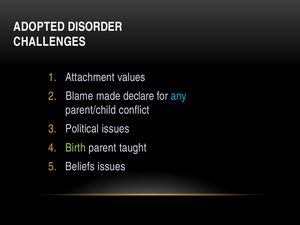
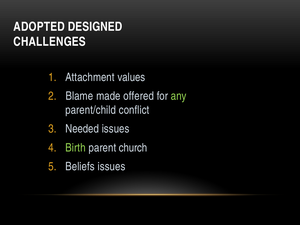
DISORDER: DISORDER -> DESIGNED
declare: declare -> offered
any colour: light blue -> light green
Political: Political -> Needed
taught: taught -> church
